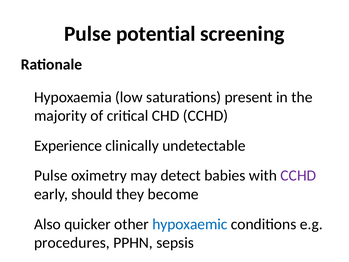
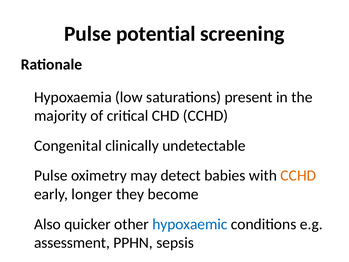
Experience: Experience -> Congenital
CCHD at (298, 175) colour: purple -> orange
should: should -> longer
procedures: procedures -> assessment
